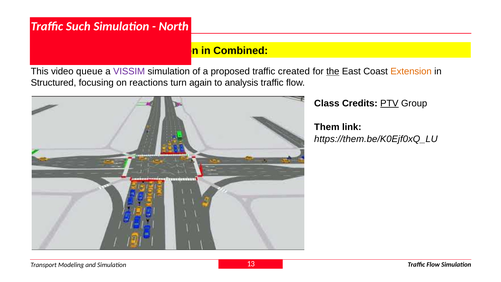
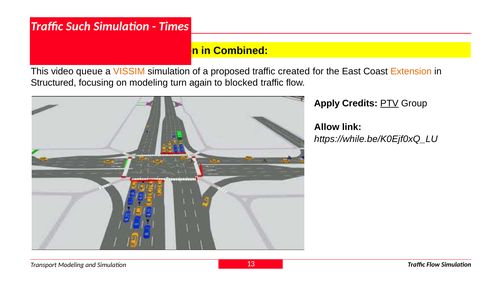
North: North -> Times
VISSIM colour: purple -> orange
the underline: present -> none
on reactions: reactions -> modeling
analysis: analysis -> blocked
Class: Class -> Apply
Them: Them -> Allow
https://them.be/K0Ejf0xQ_LU: https://them.be/K0Ejf0xQ_LU -> https://while.be/K0Ejf0xQ_LU
